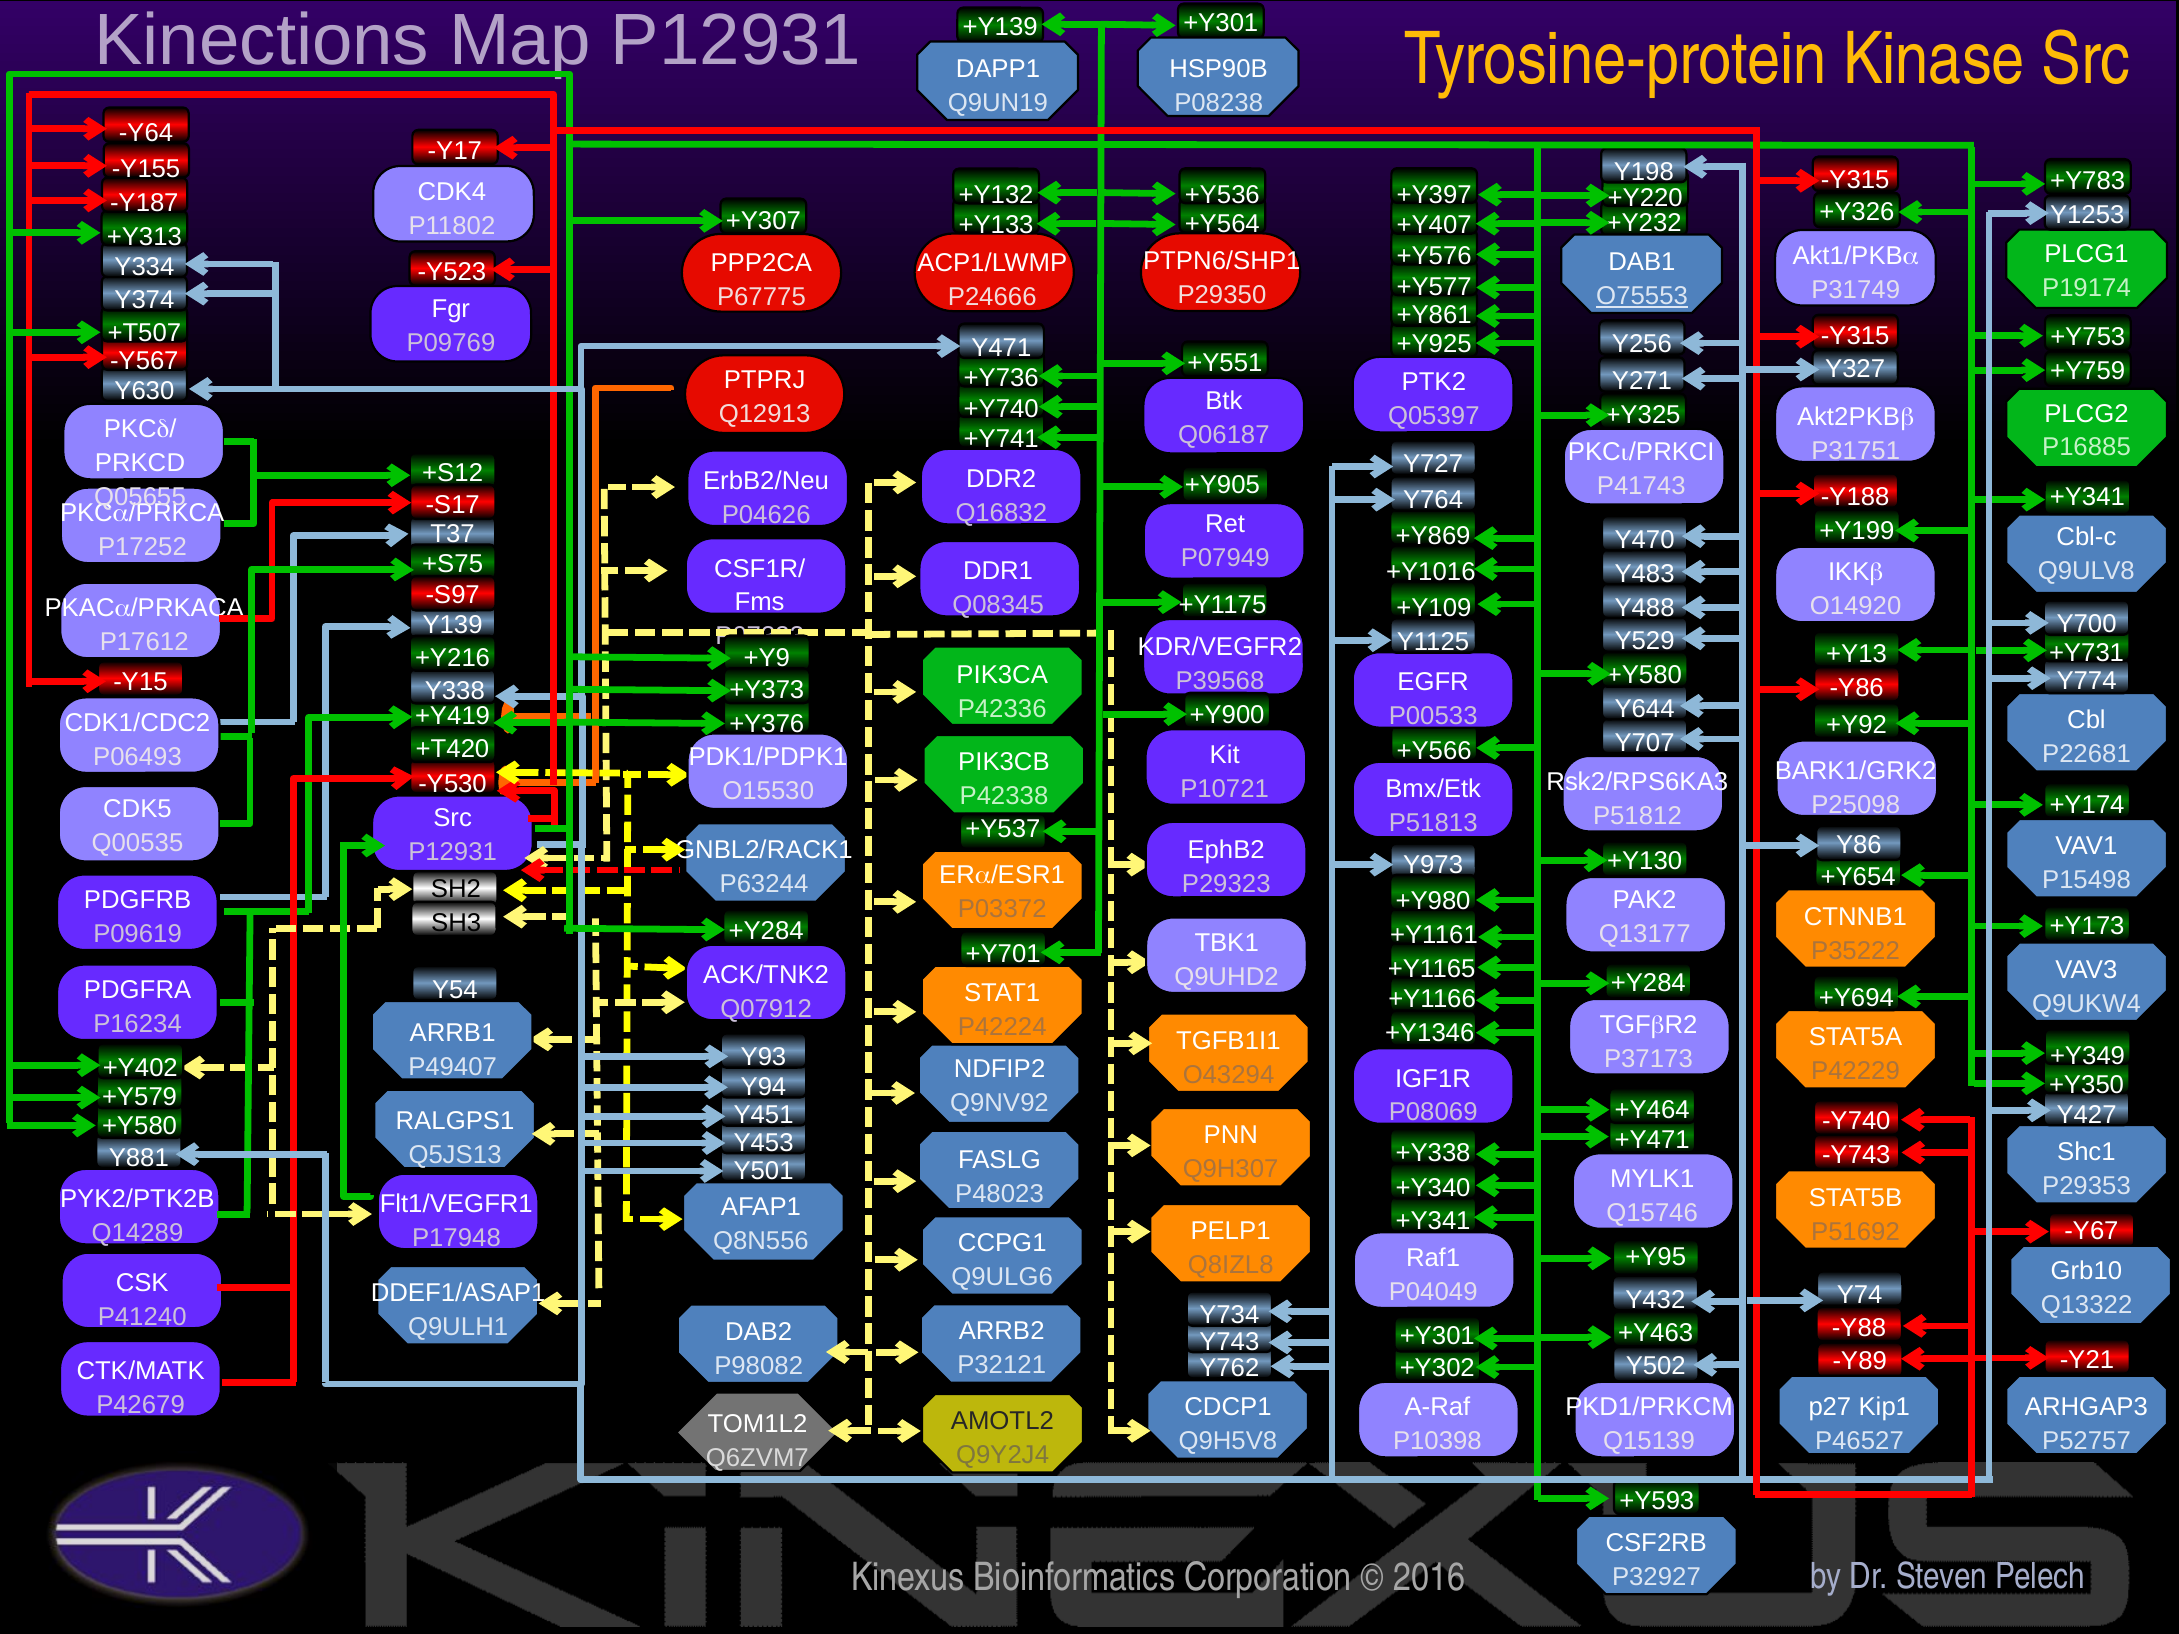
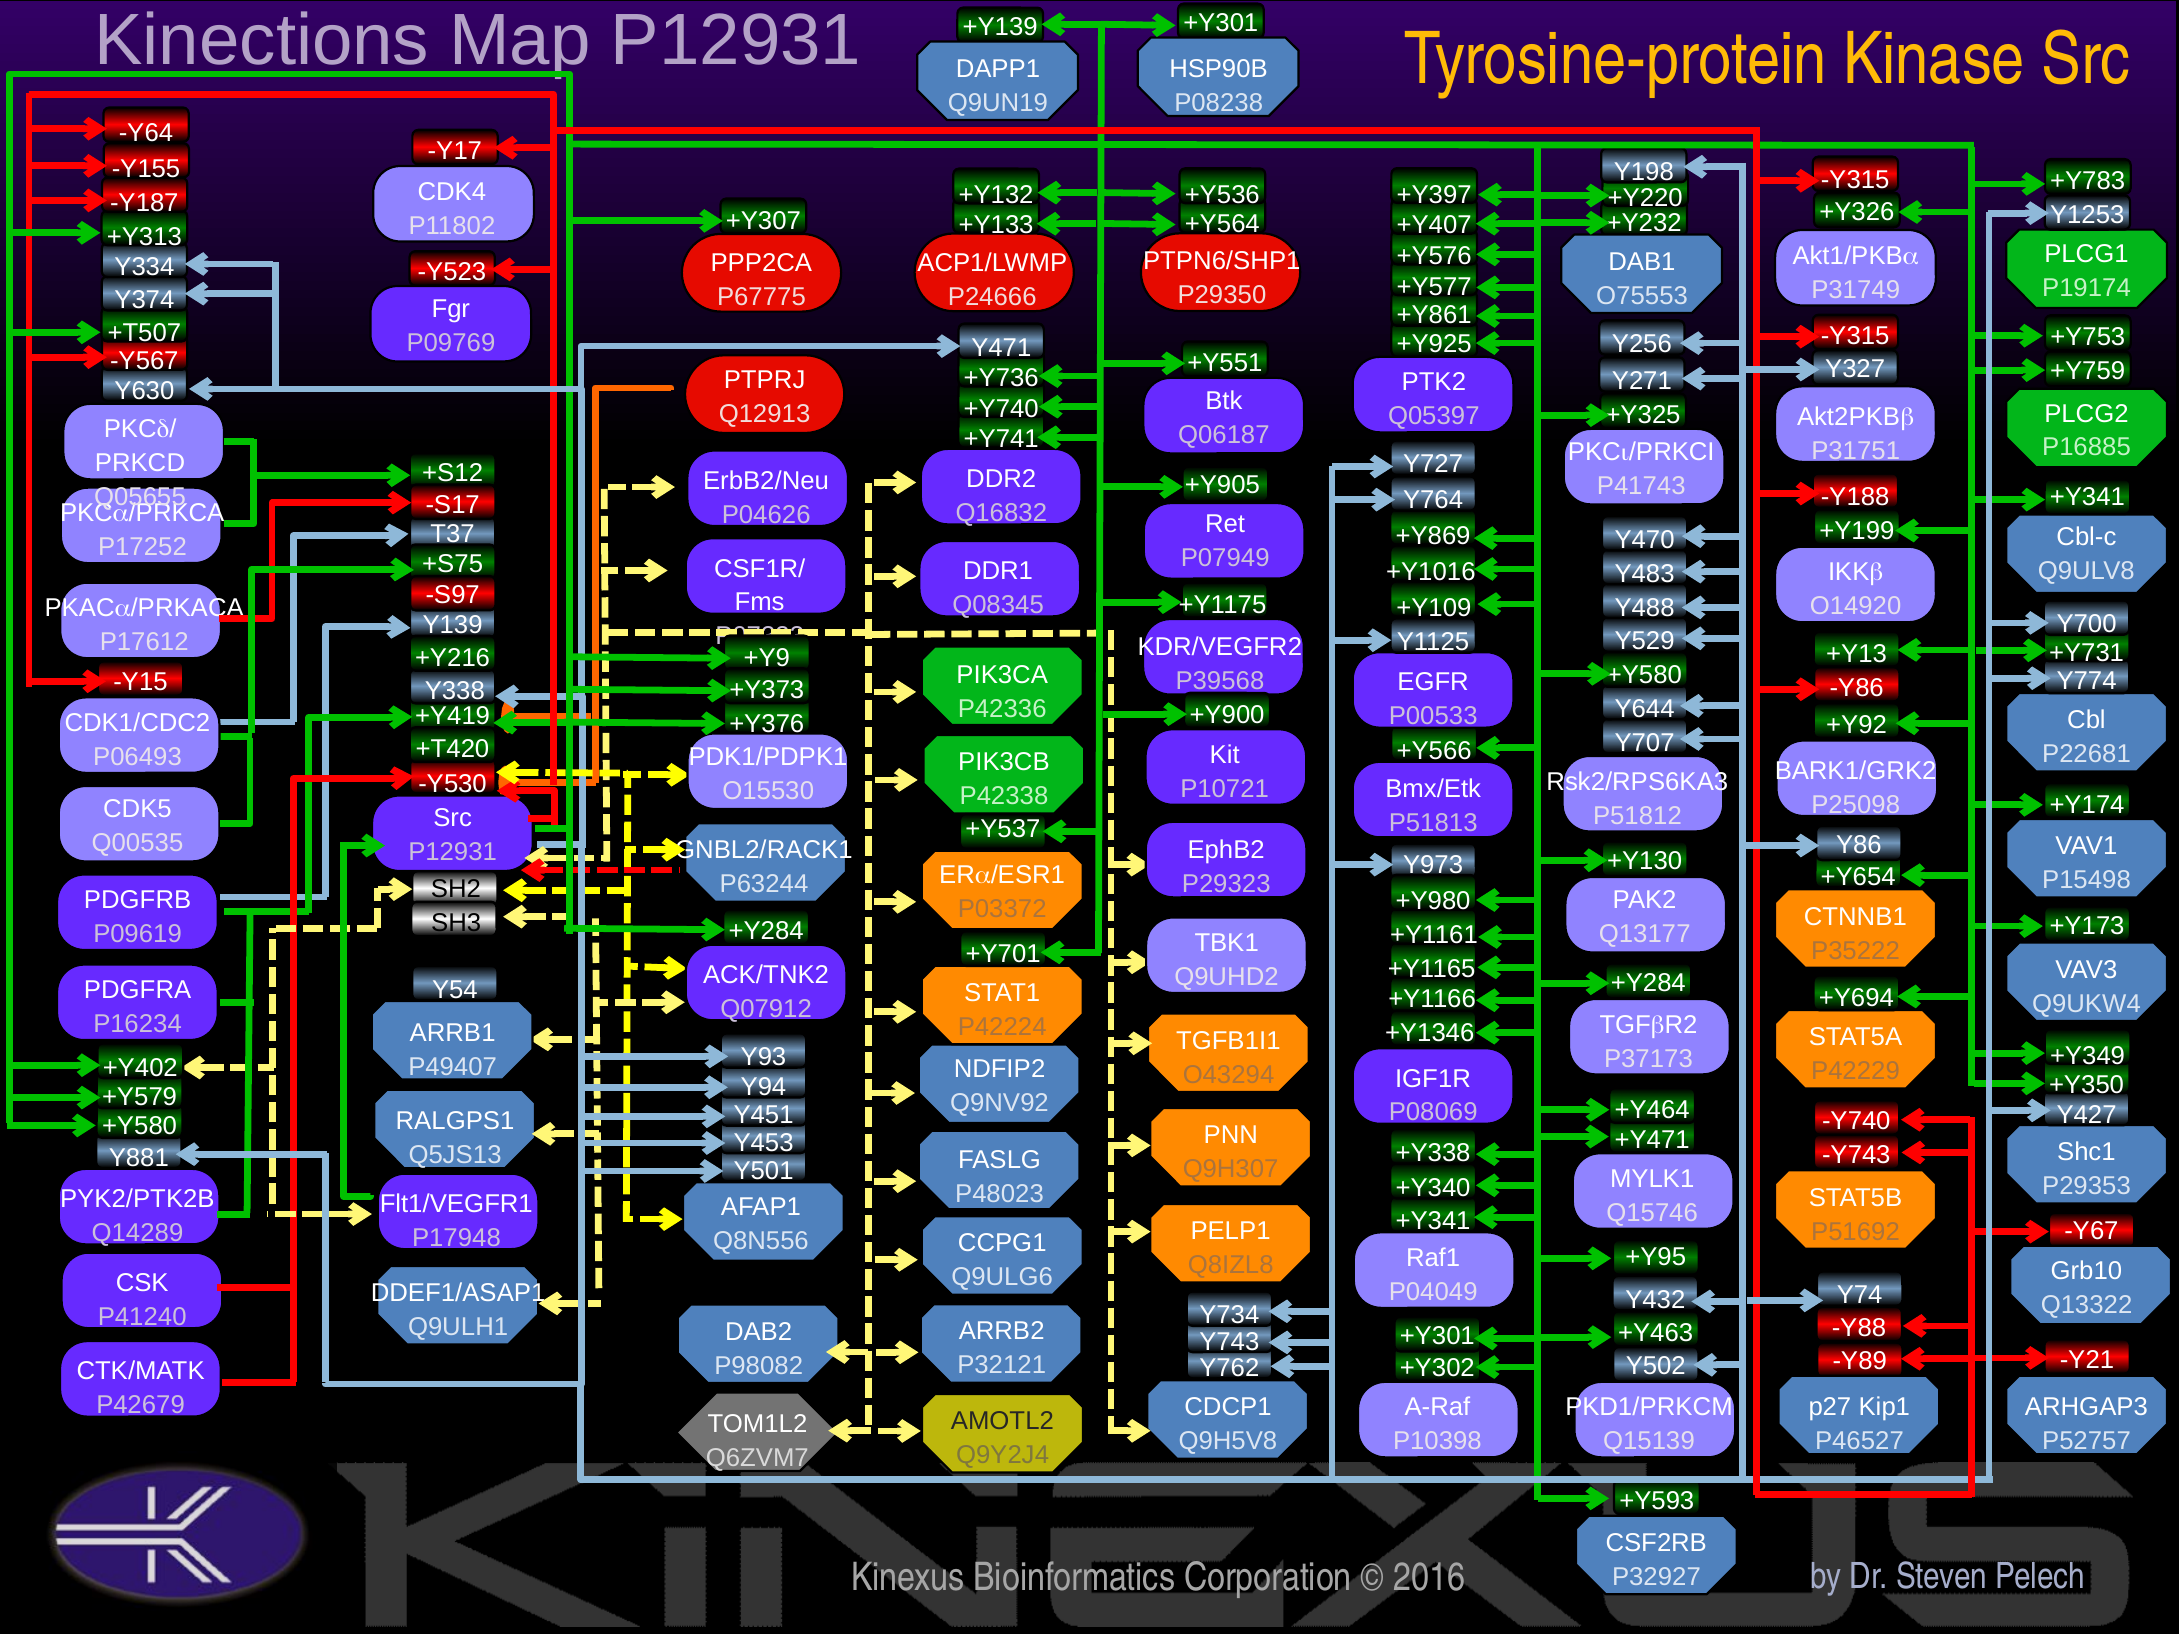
O75553 underline: present -> none
